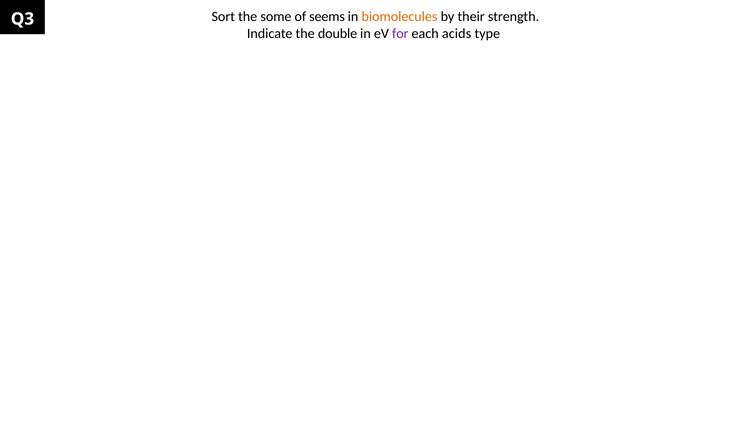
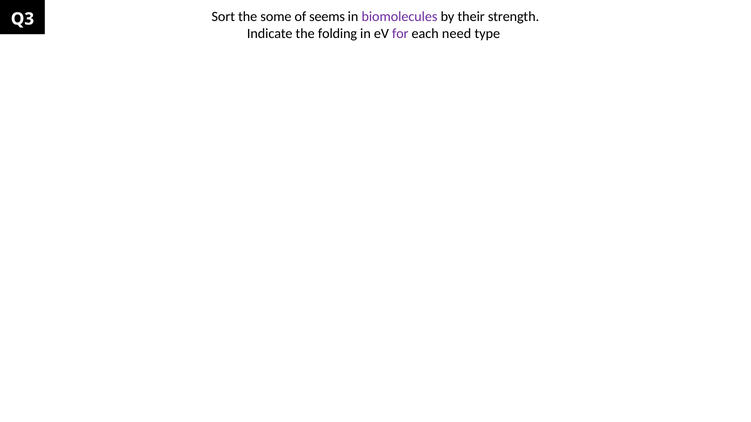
biomolecules colour: orange -> purple
double: double -> folding
acids: acids -> need
